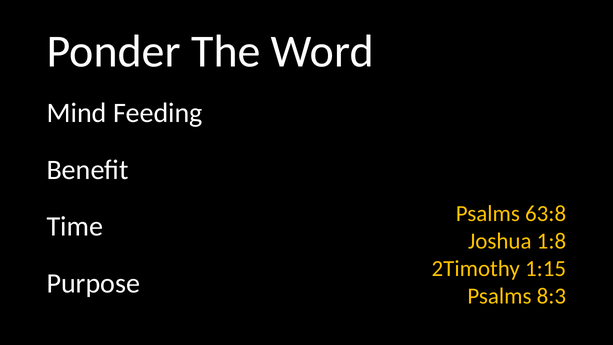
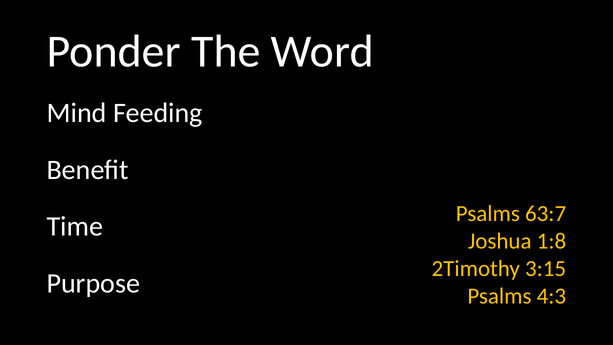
63:8: 63:8 -> 63:7
1:15: 1:15 -> 3:15
8:3: 8:3 -> 4:3
